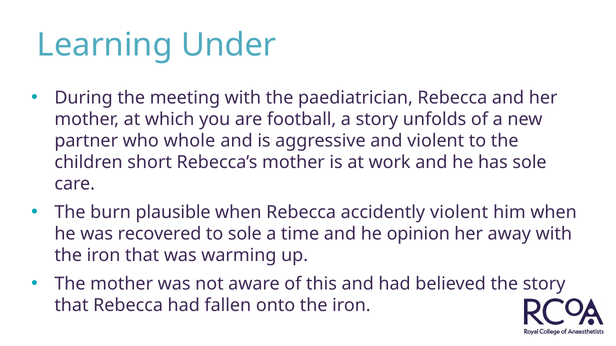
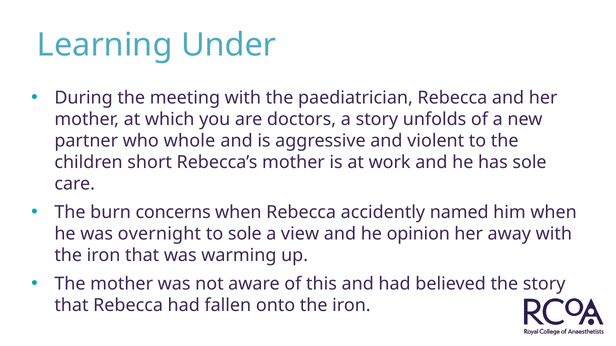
football: football -> doctors
plausible: plausible -> concerns
accidently violent: violent -> named
recovered: recovered -> overnight
time: time -> view
